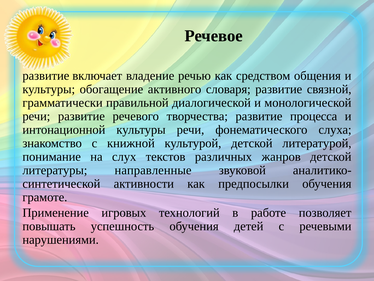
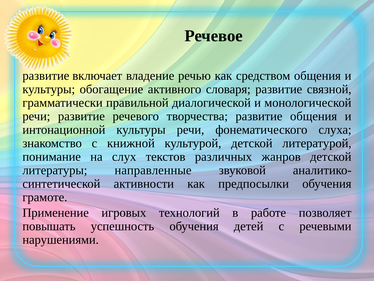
развитие процесса: процесса -> общения
